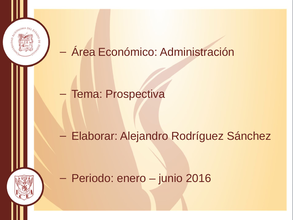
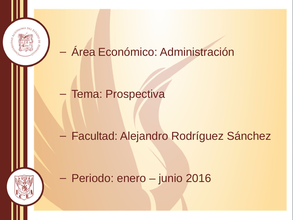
Elaborar: Elaborar -> Facultad
